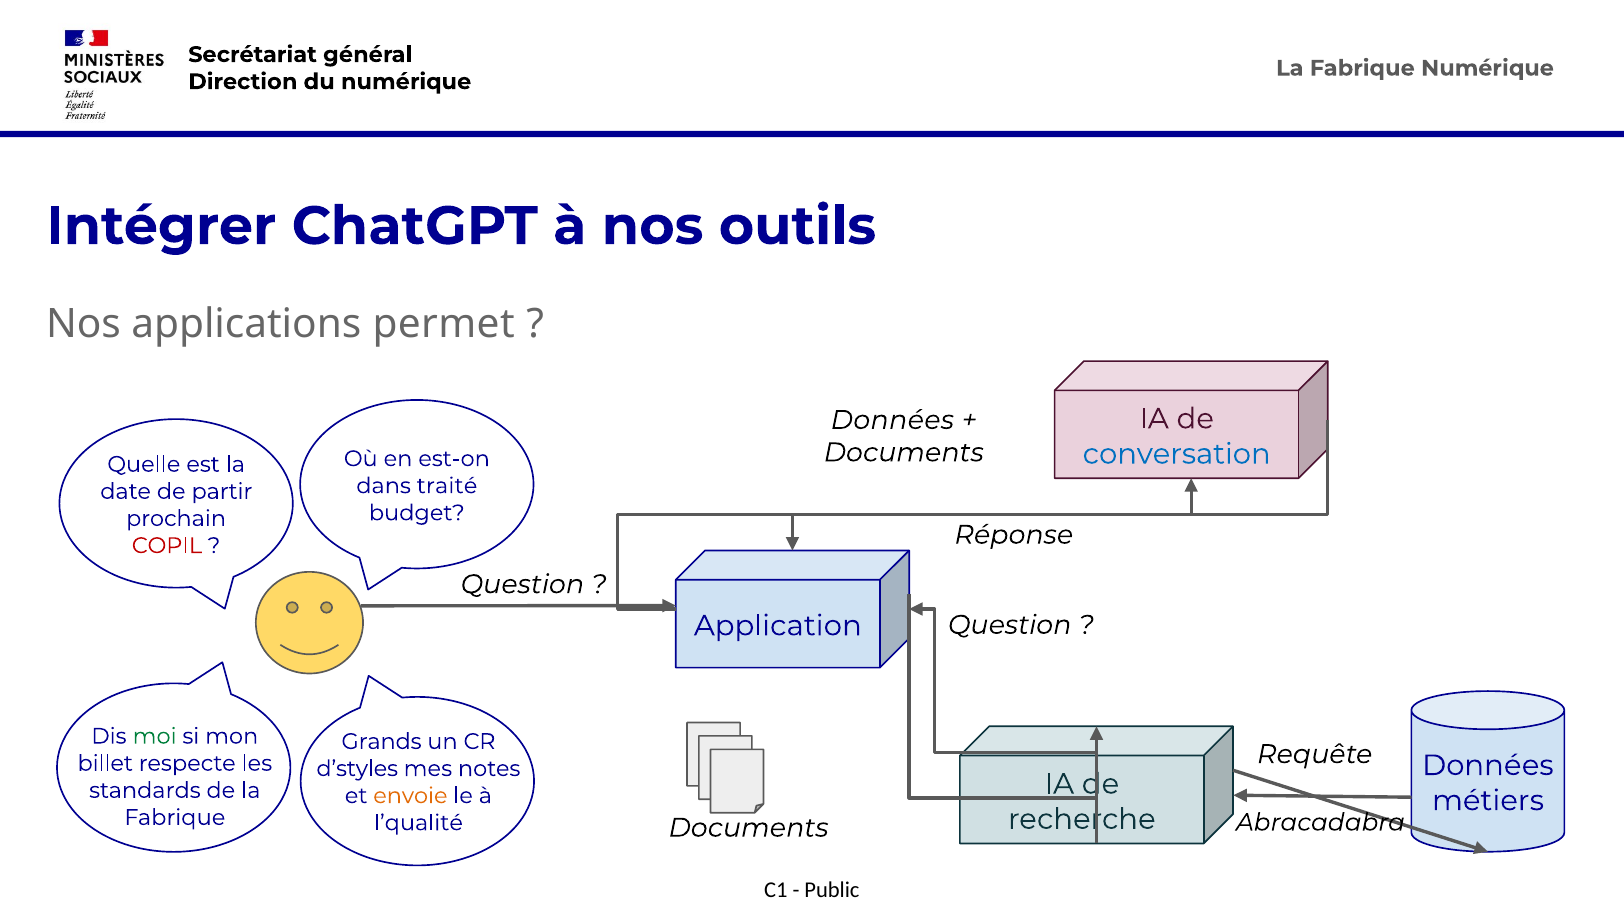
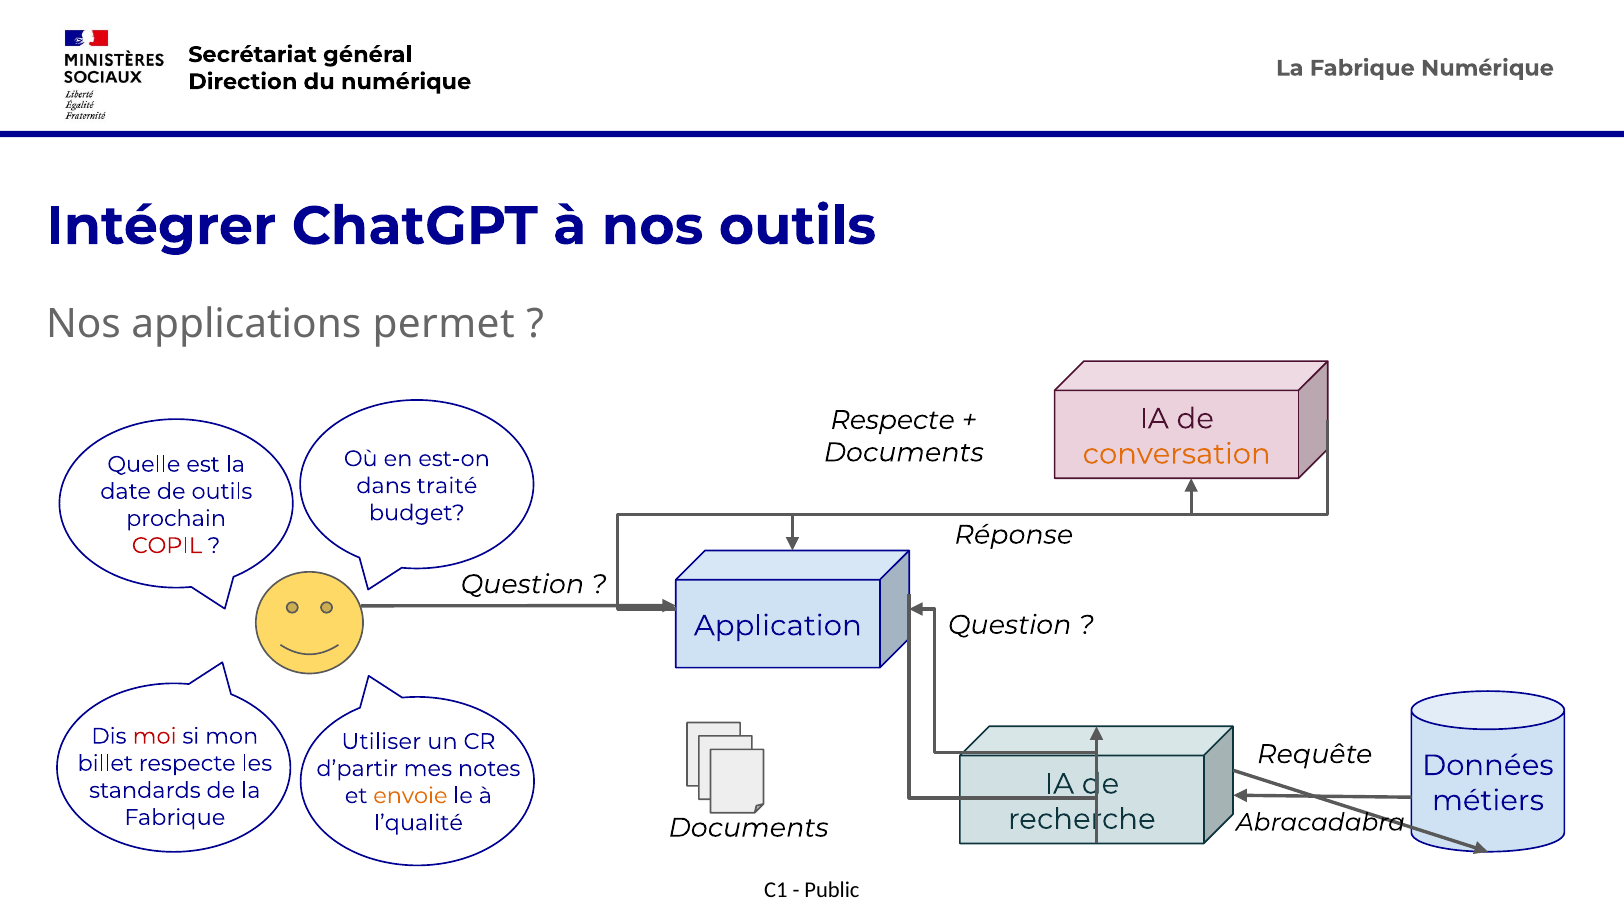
Données at (892, 420): Données -> Respecte
conversation colour: blue -> orange
de partir: partir -> outils
moi colour: green -> red
Grands: Grands -> Utiliser
d’styles: d’styles -> d’partir
